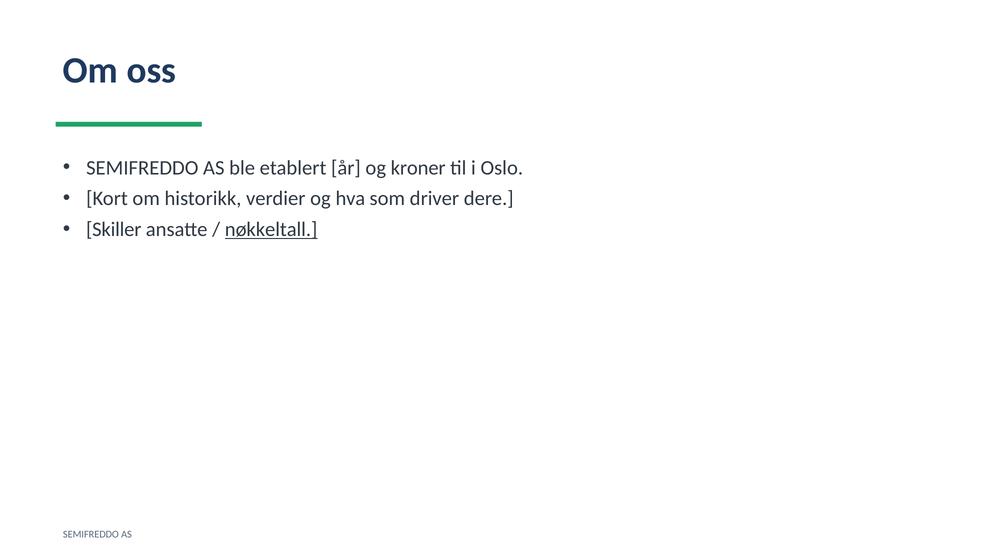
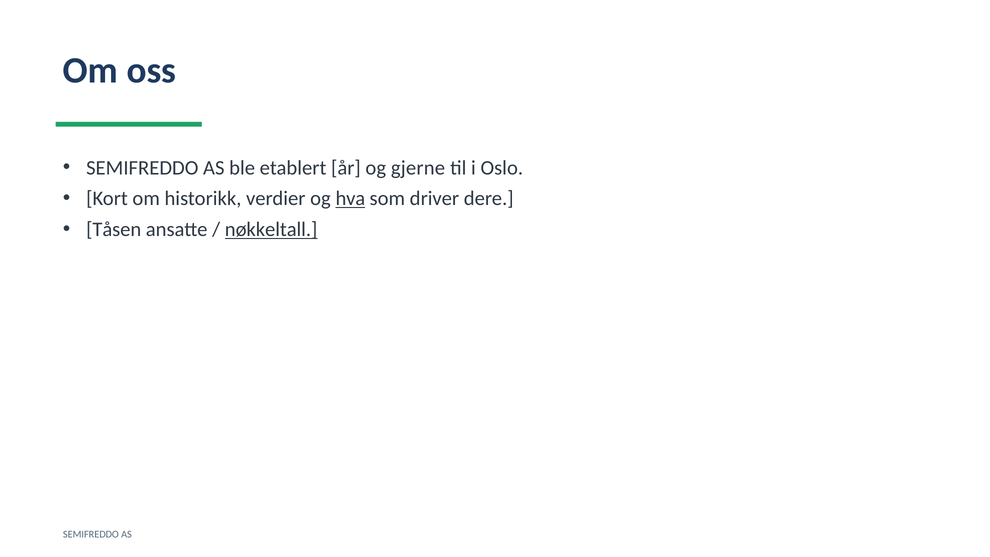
kroner: kroner -> gjerne
hva underline: none -> present
Skiller: Skiller -> Tåsen
